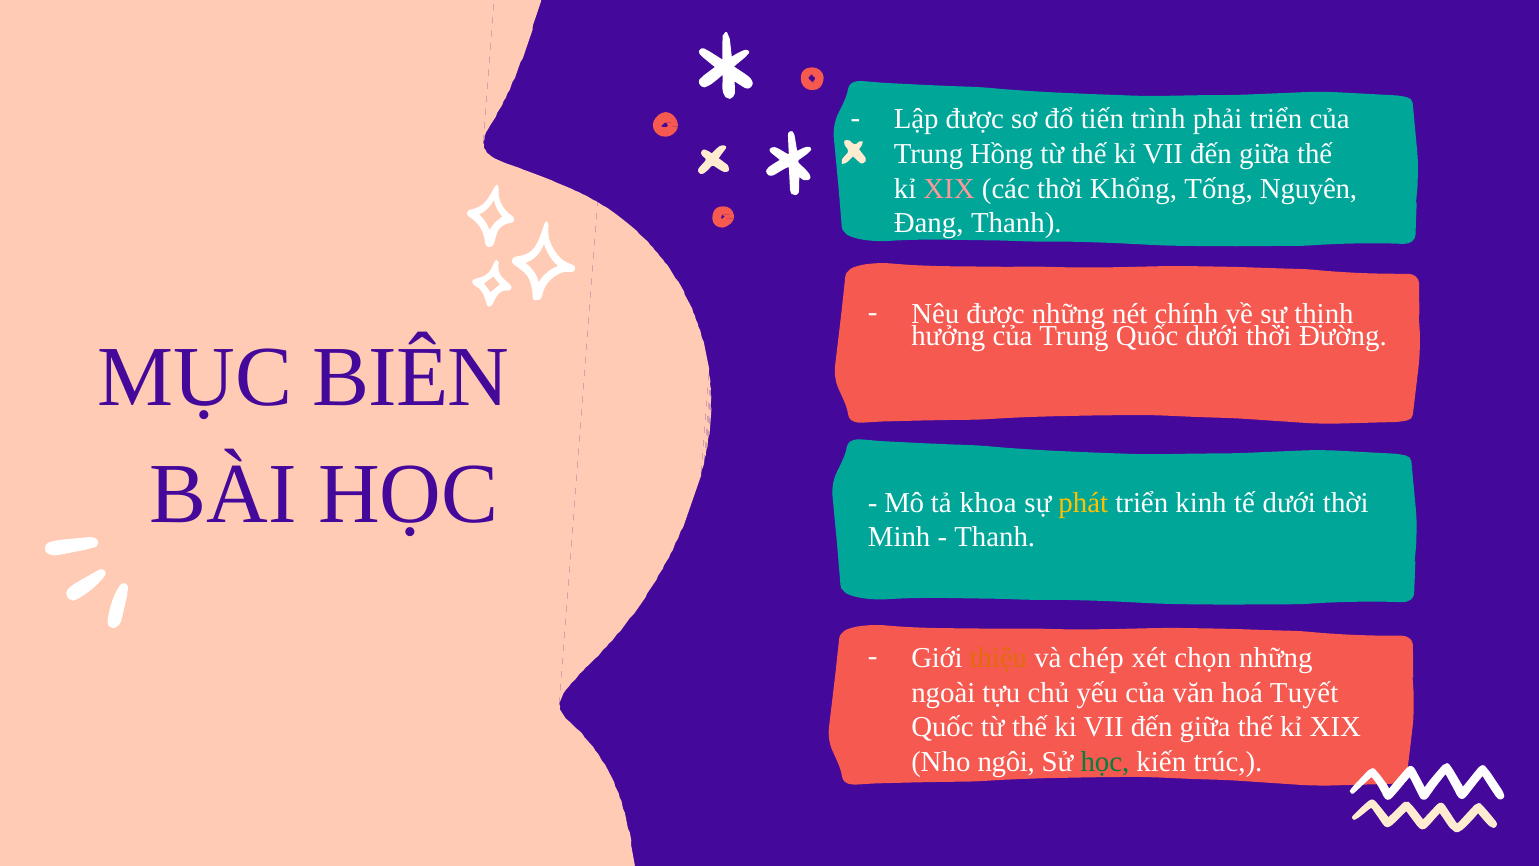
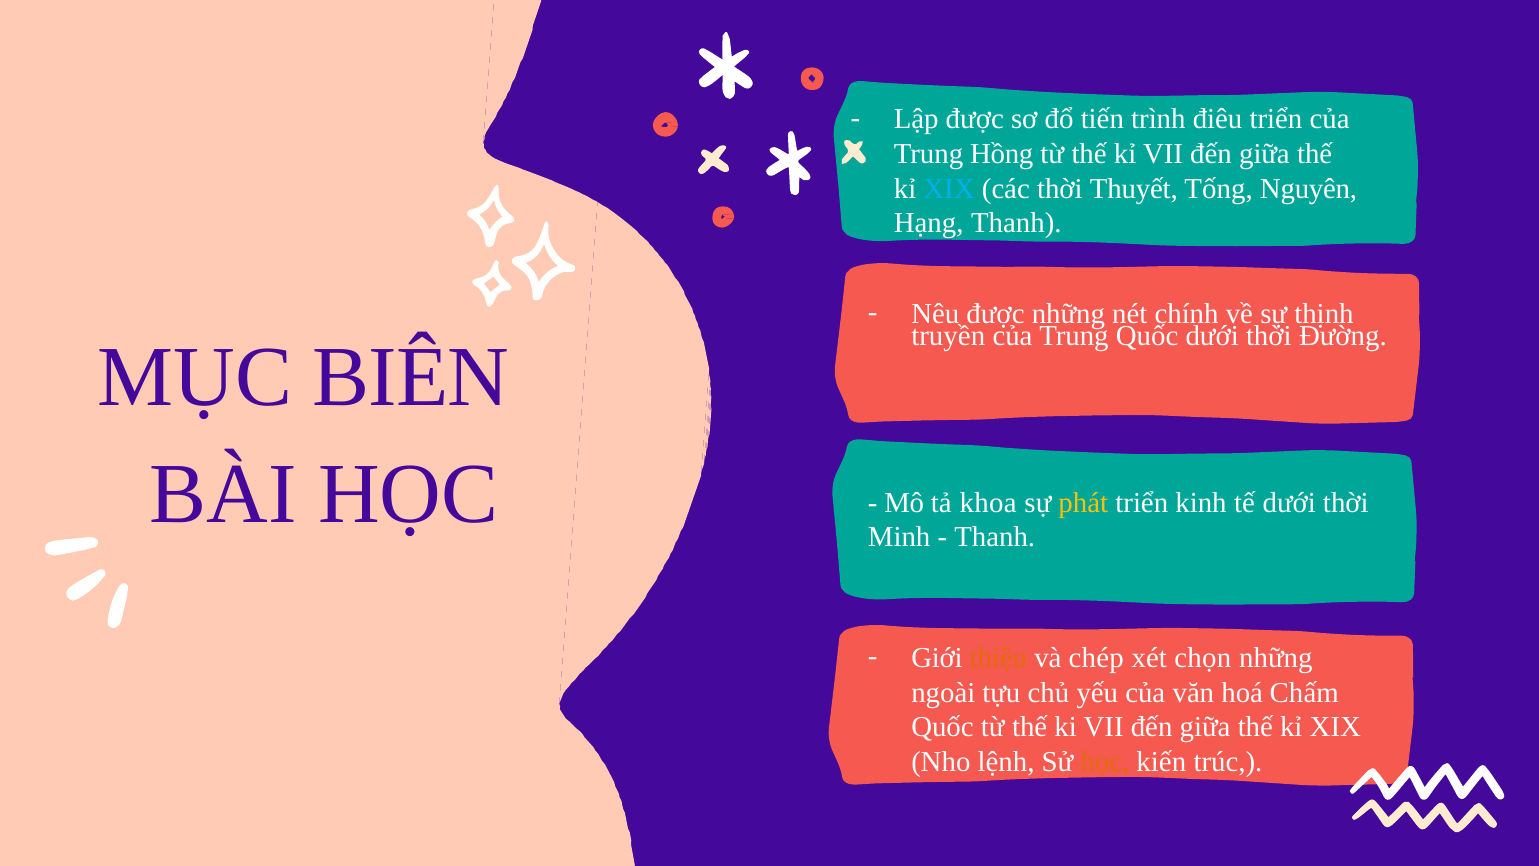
phải: phải -> điêu
XIX at (949, 189) colour: pink -> light blue
Khổng: Khổng -> Thuyết
Đang: Đang -> Hạng
hưởng: hưởng -> truyền
Tuyết: Tuyết -> Chấm
ngôi: ngôi -> lệnh
học at (1105, 761) colour: green -> orange
